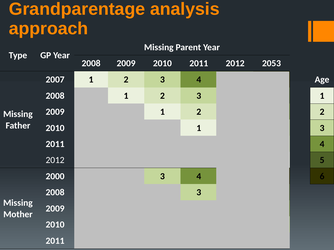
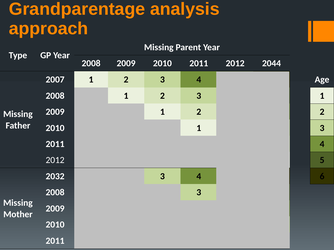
2053: 2053 -> 2044
2000: 2000 -> 2032
